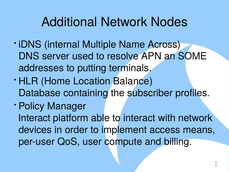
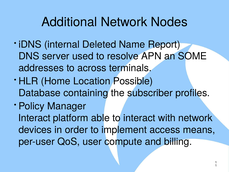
Multiple: Multiple -> Deleted
Across: Across -> Report
putting: putting -> across
Balance: Balance -> Possible
